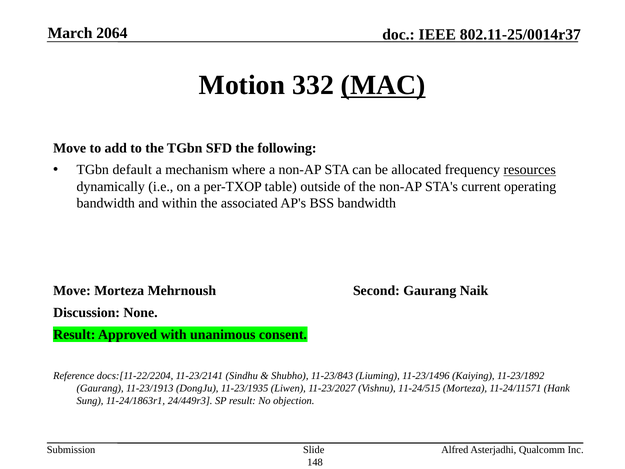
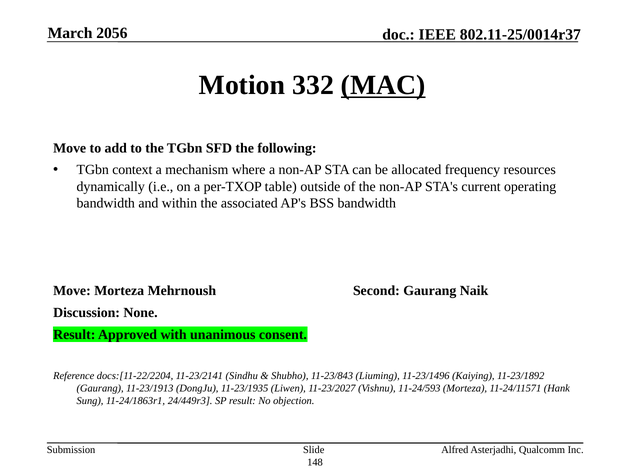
2064: 2064 -> 2056
default: default -> context
resources underline: present -> none
11-24/515: 11-24/515 -> 11-24/593
